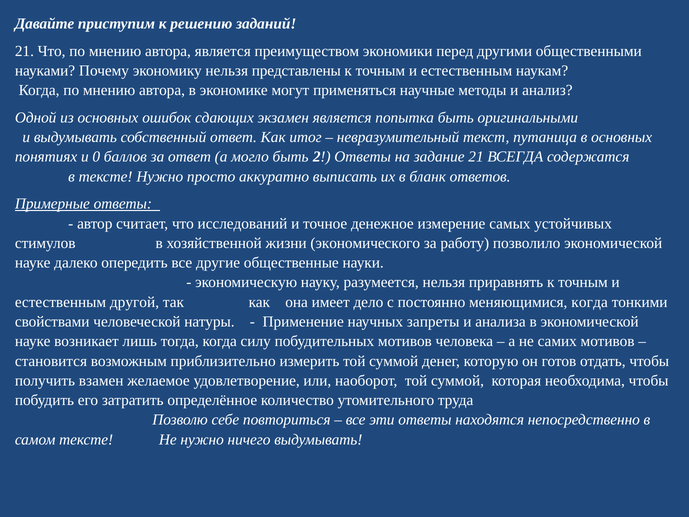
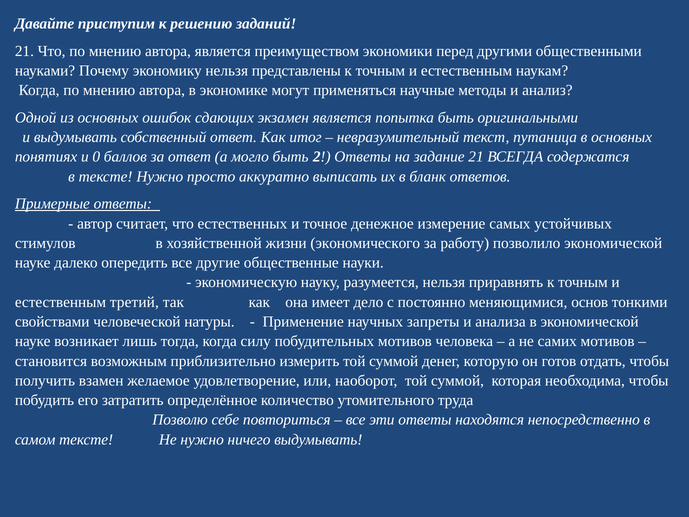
исследований: исследований -> естественных
другой: другой -> третий
меняющимися когда: когда -> основ
